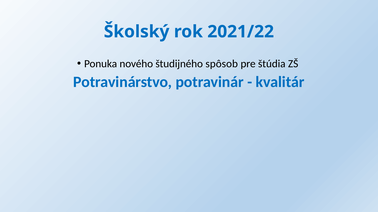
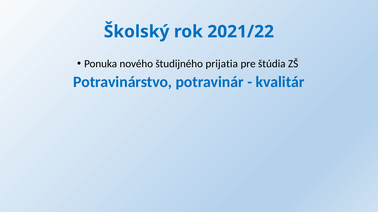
spôsob: spôsob -> prijatia
